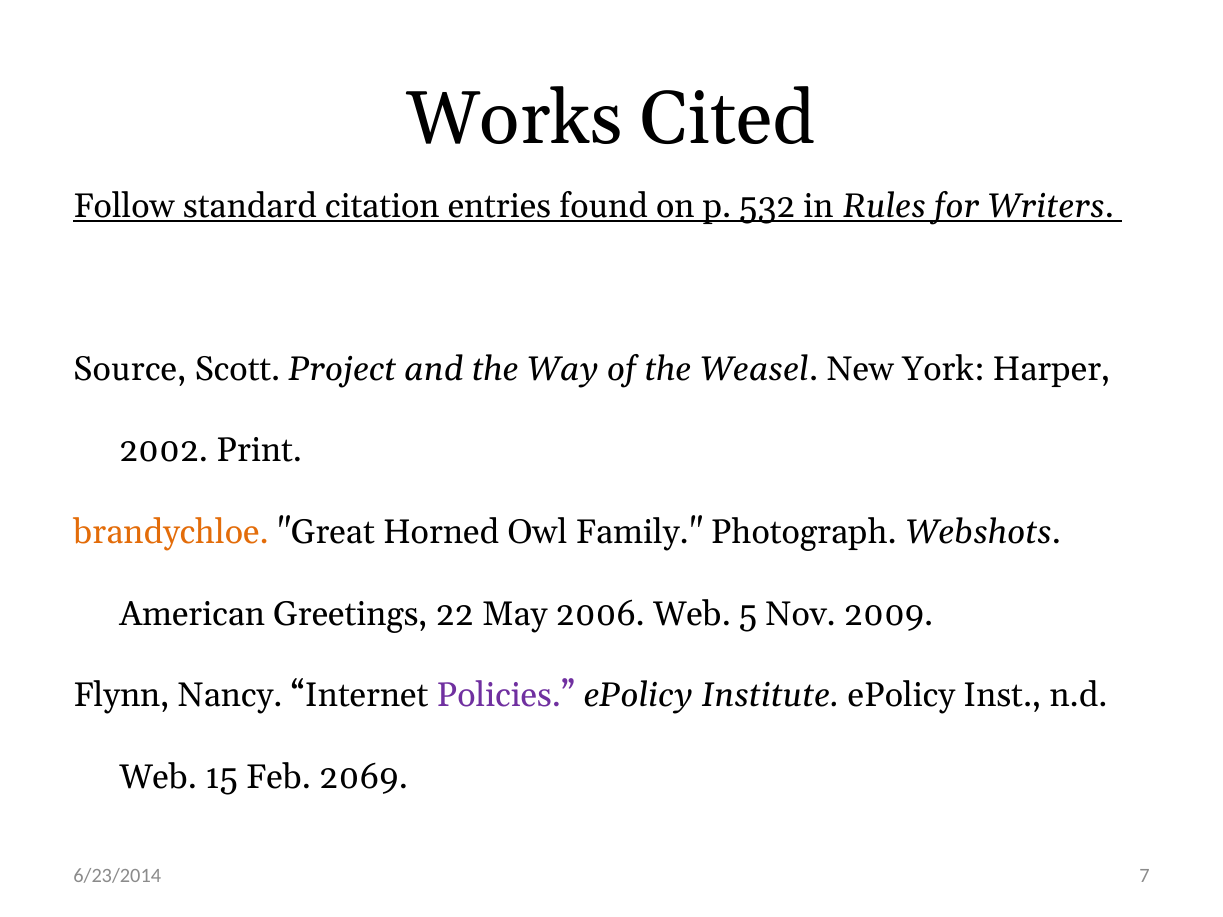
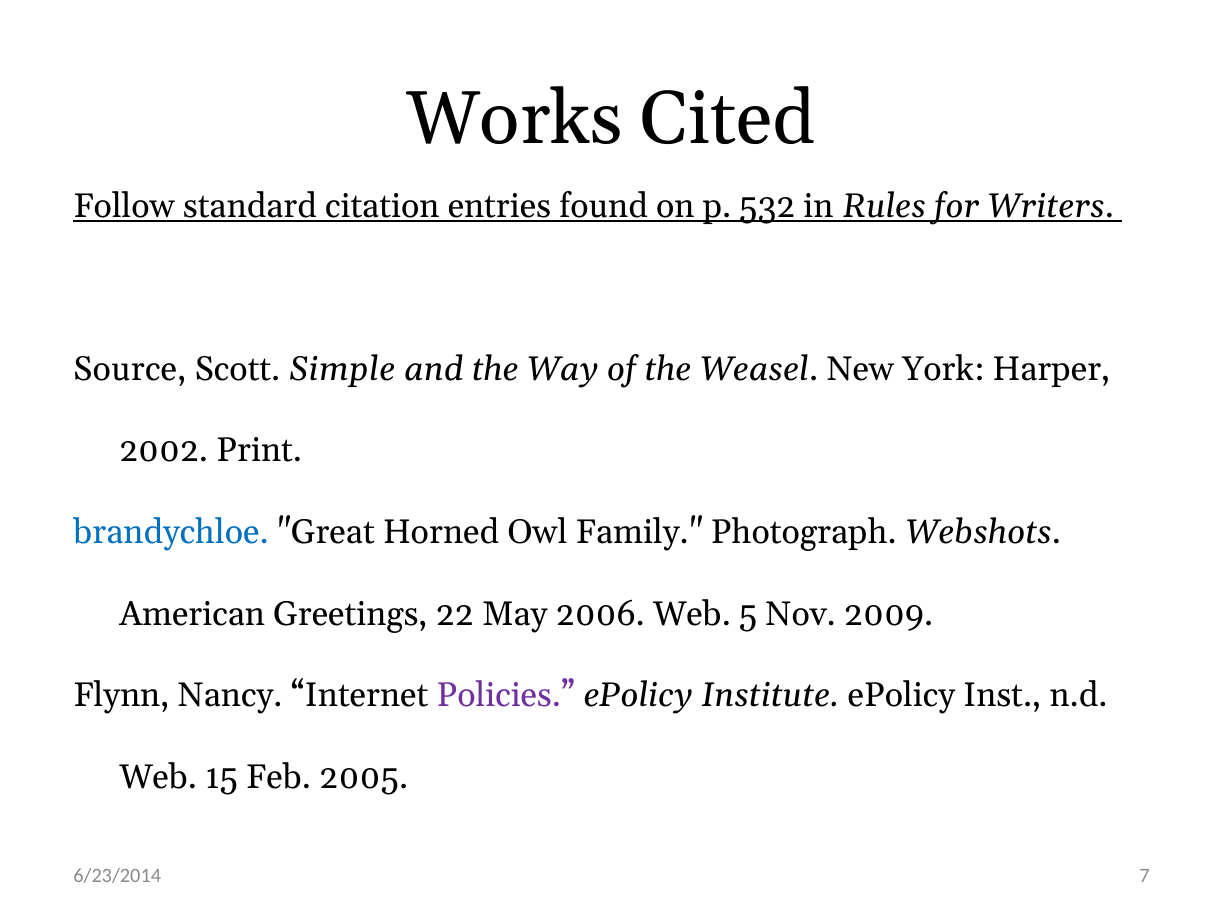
Project: Project -> Simple
brandychloe colour: orange -> blue
2069: 2069 -> 2005
